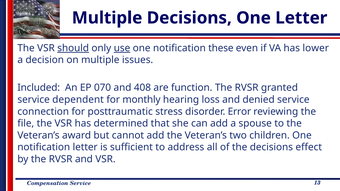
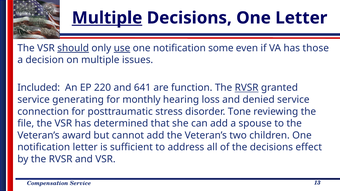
Multiple at (107, 18) underline: none -> present
these: these -> some
lower: lower -> those
070: 070 -> 220
408: 408 -> 641
RVSR at (247, 88) underline: none -> present
dependent: dependent -> generating
Error: Error -> Tone
